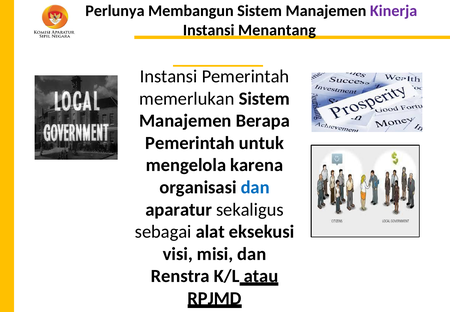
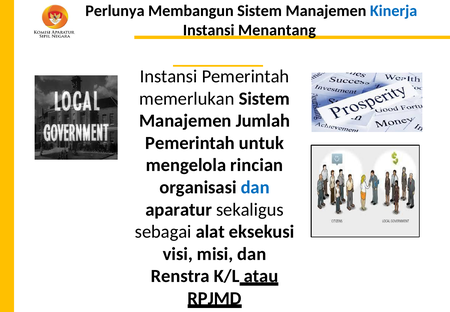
Kinerja colour: purple -> blue
Berapa: Berapa -> Jumlah
karena: karena -> rincian
